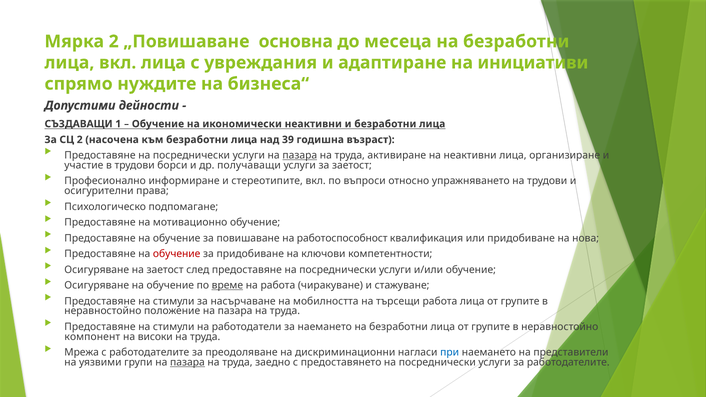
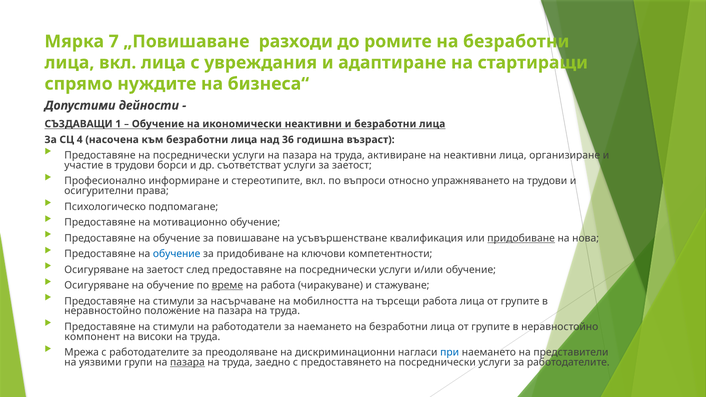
Мярка 2: 2 -> 7
основна: основна -> разходи
месеца: месеца -> ромите
инициативи: инициативи -> стартиращи
СЦ 2: 2 -> 4
39: 39 -> 36
пазара at (300, 155) underline: present -> none
получаващи: получаващи -> съответстват
работоспособност: работоспособност -> усъвършенстване
придобиване at (521, 238) underline: none -> present
обучение at (177, 254) colour: red -> blue
